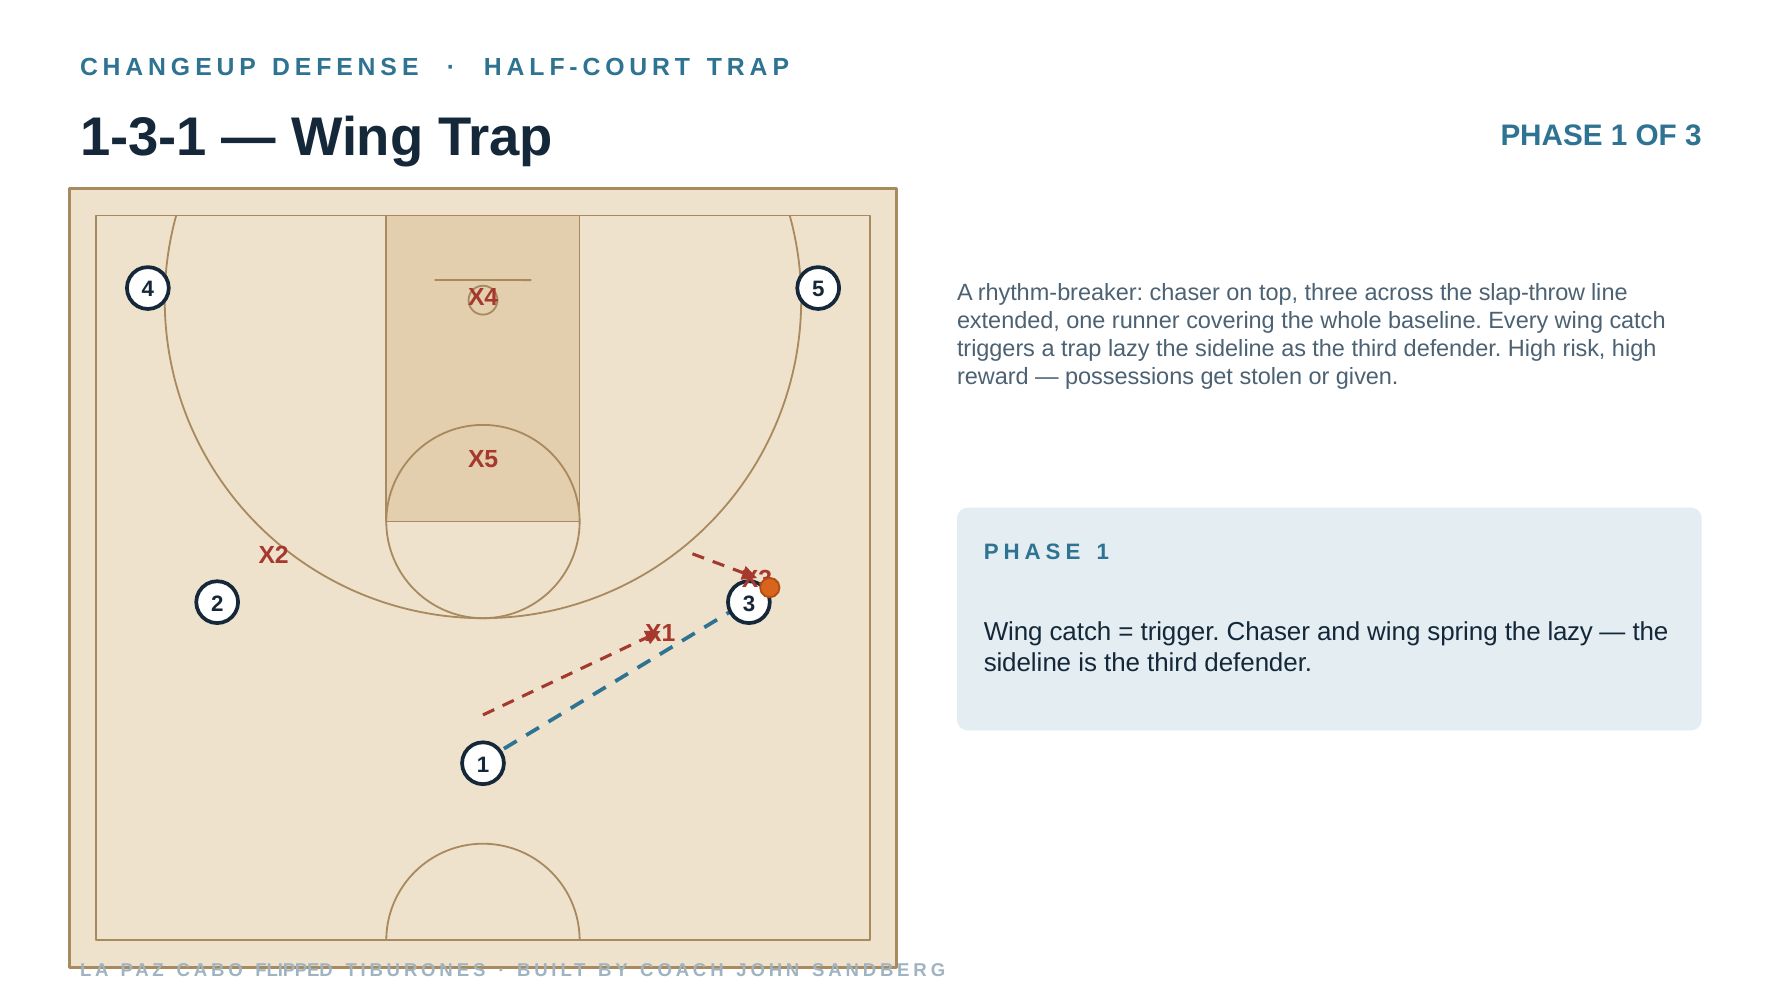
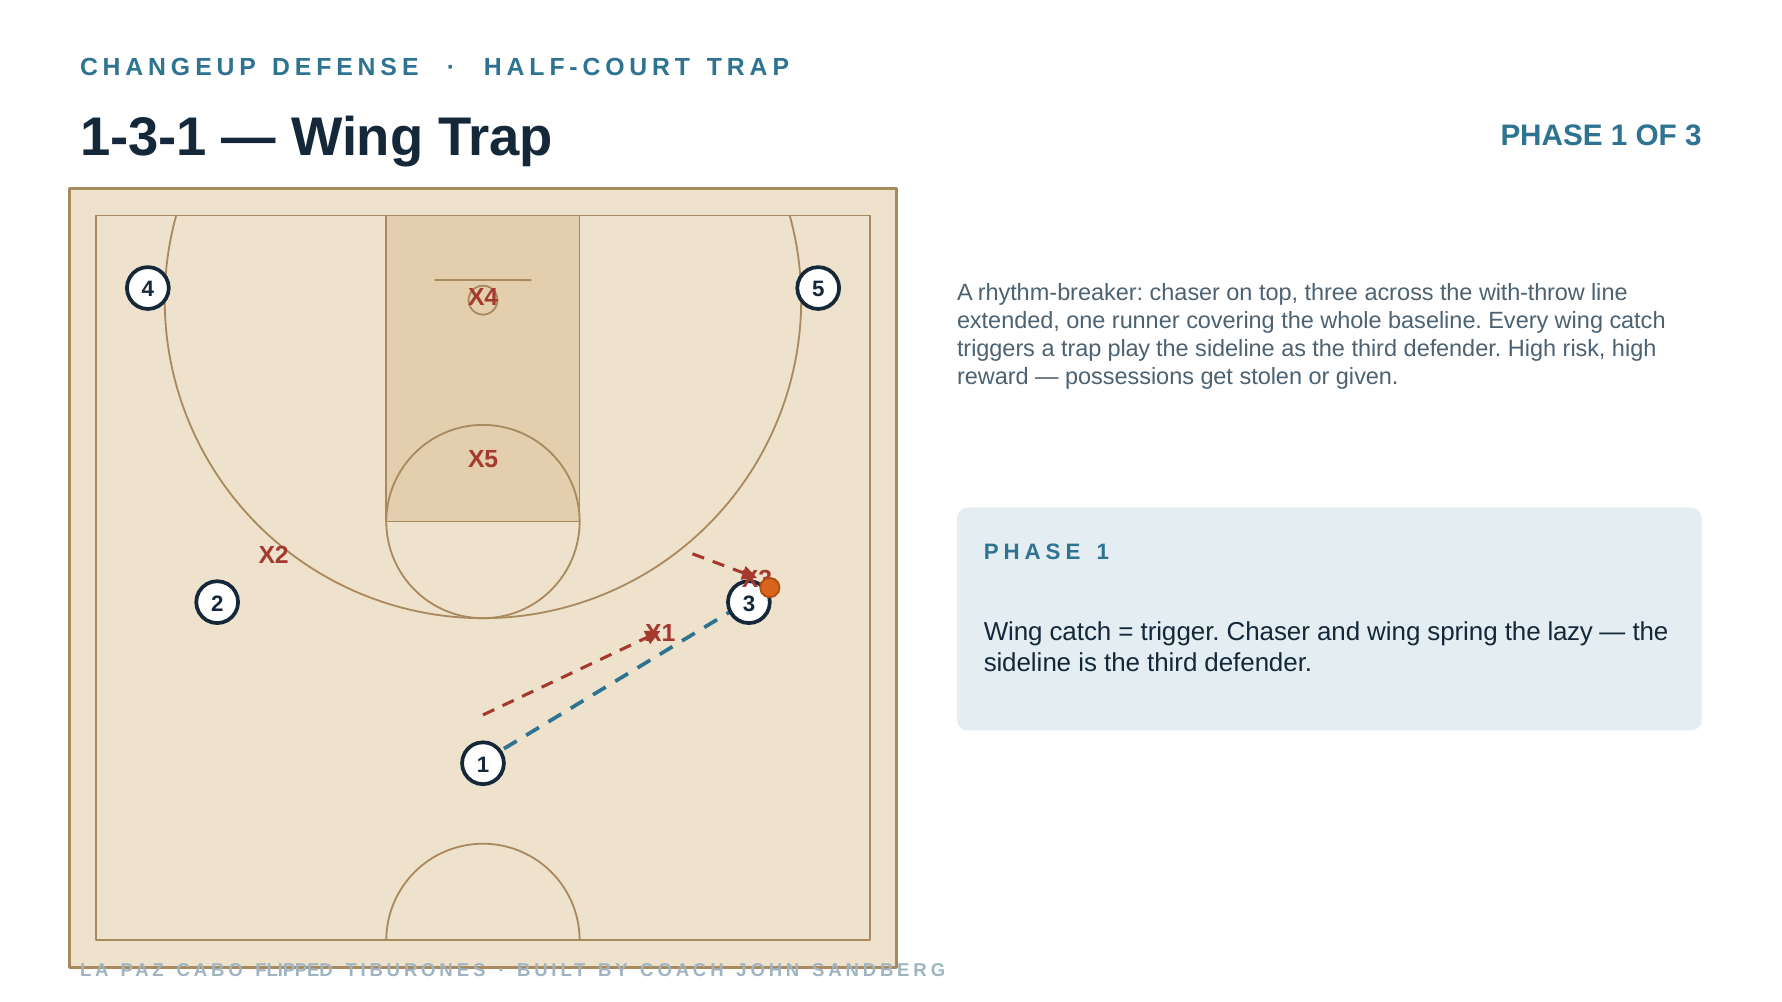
slap-throw: slap-throw -> with-throw
trap lazy: lazy -> play
